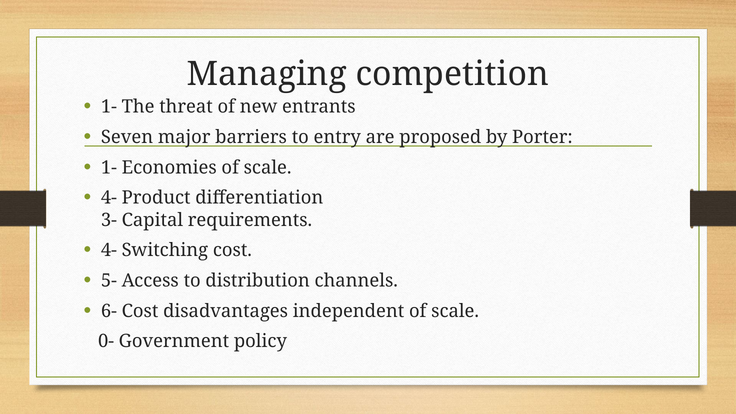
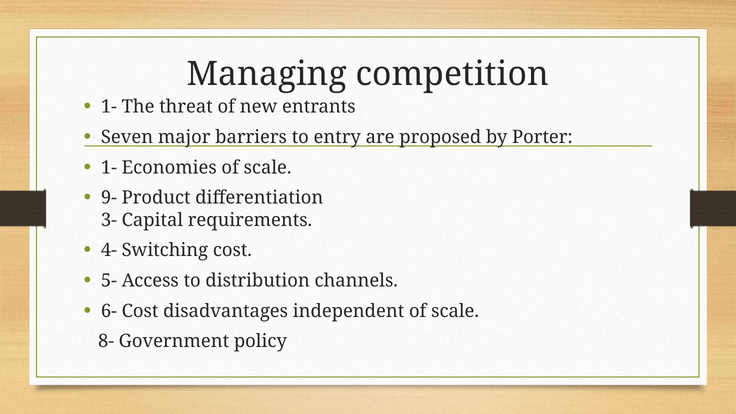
4- at (109, 198): 4- -> 9-
0-: 0- -> 8-
